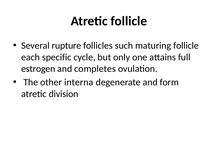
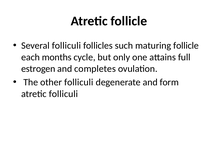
Several rupture: rupture -> folliculi
specific: specific -> months
other interna: interna -> folliculi
atretic division: division -> folliculi
